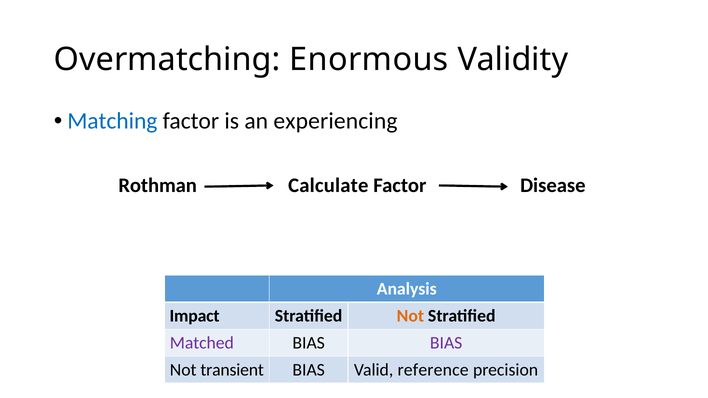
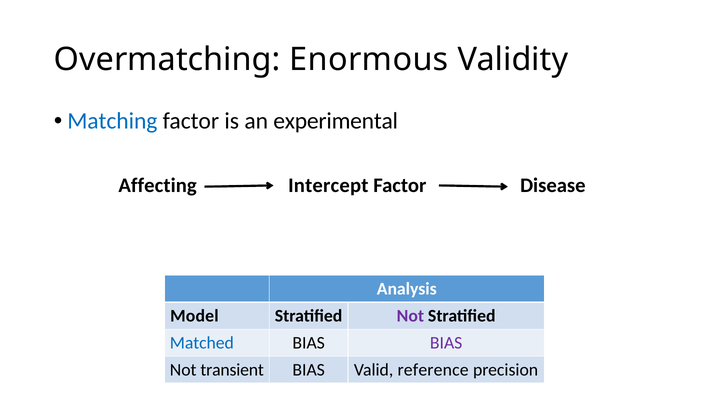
experiencing: experiencing -> experimental
Rothman: Rothman -> Affecting
Calculate: Calculate -> Intercept
Impact: Impact -> Model
Not at (410, 316) colour: orange -> purple
Matched colour: purple -> blue
